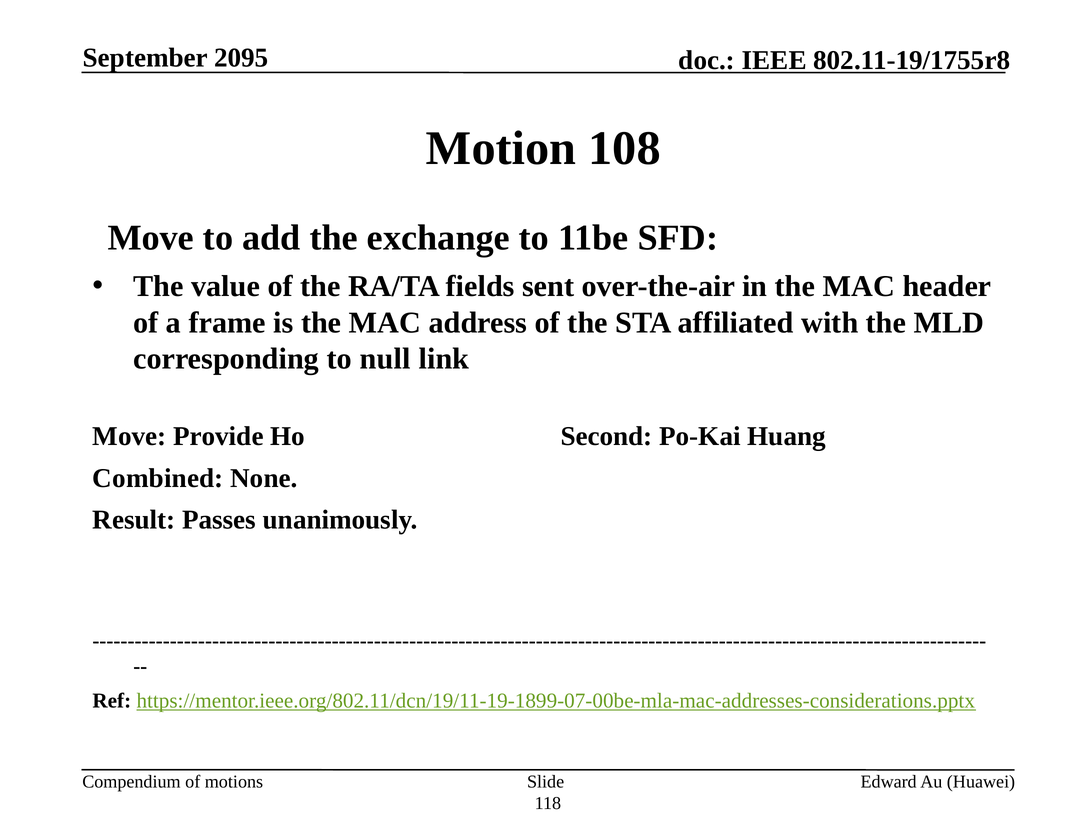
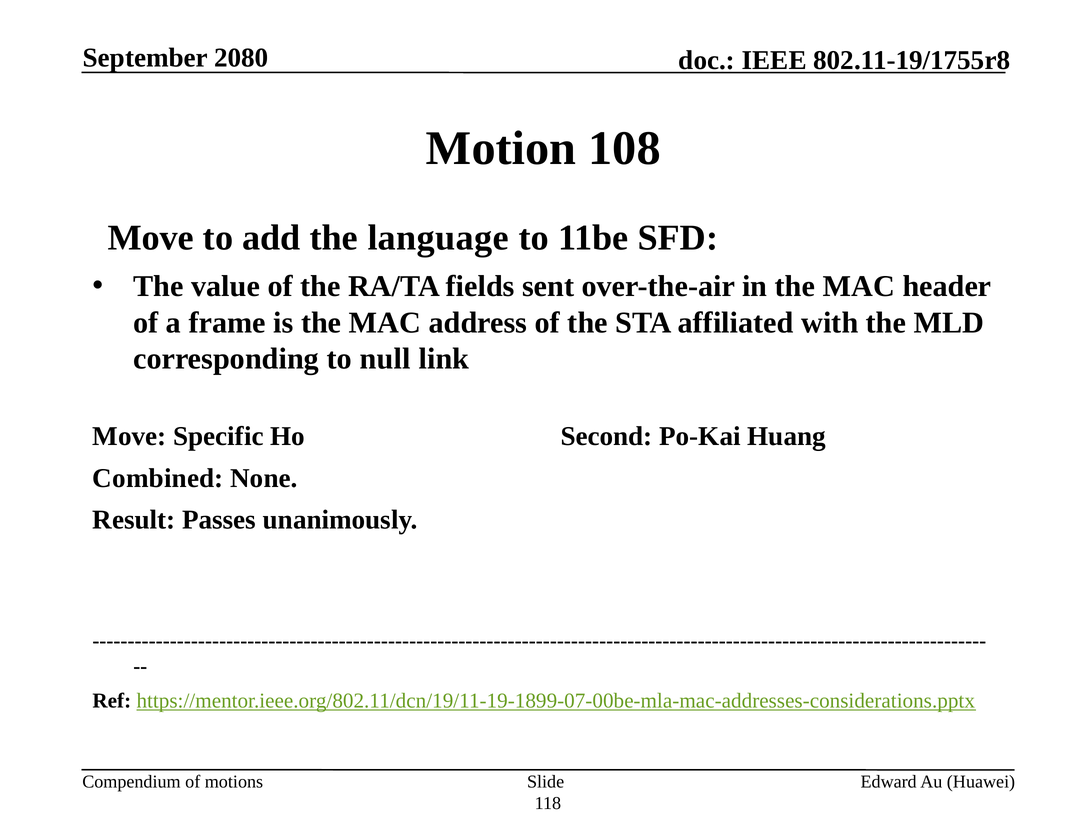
2095: 2095 -> 2080
exchange: exchange -> language
Provide: Provide -> Specific
